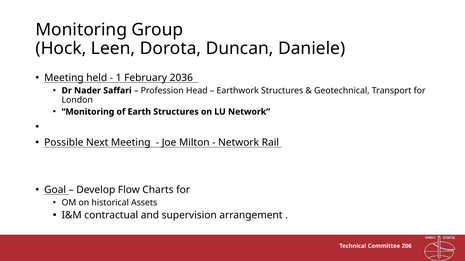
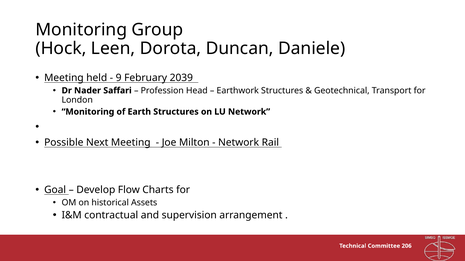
1: 1 -> 9
2036: 2036 -> 2039
